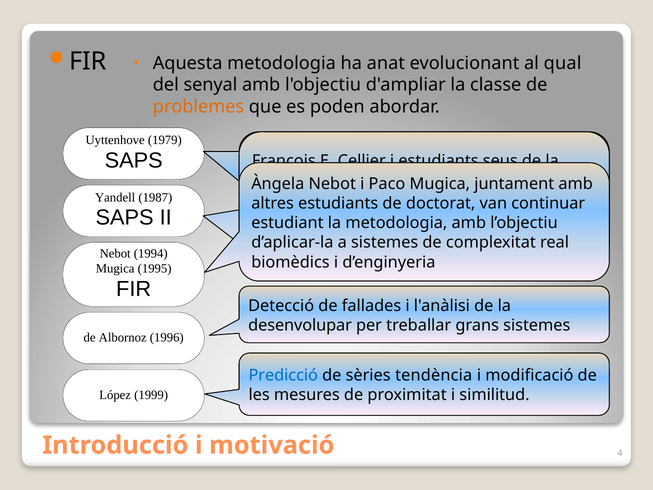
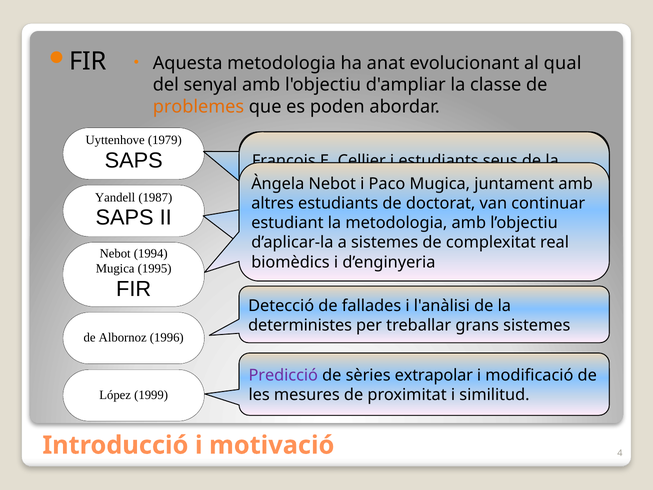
desenvolupar: desenvolupar -> deterministes
Predicció colour: blue -> purple
tendència: tendència -> extrapolar
